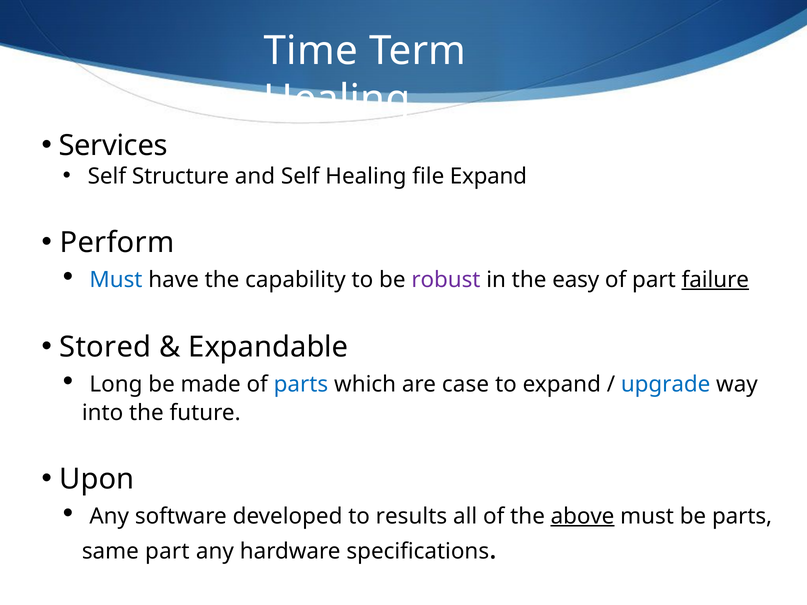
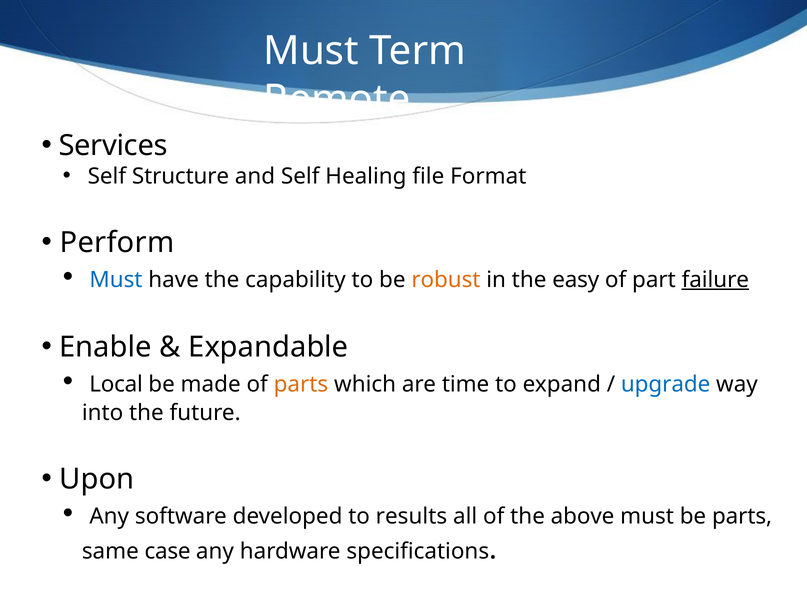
Time at (311, 51): Time -> Must
Healing at (337, 100): Healing -> Remote
file Expand: Expand -> Format
robust colour: purple -> orange
Stored: Stored -> Enable
Long: Long -> Local
parts at (301, 385) colour: blue -> orange
case: case -> time
above underline: present -> none
same part: part -> case
